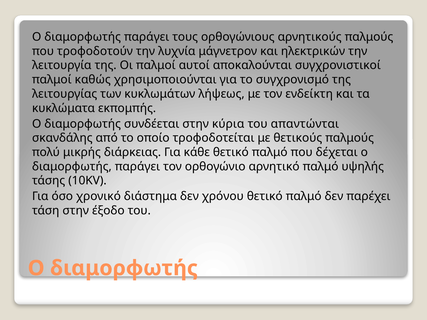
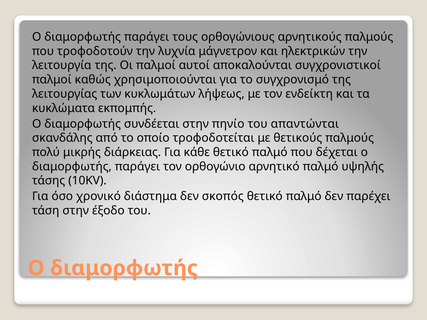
κύρια: κύρια -> πηνίο
χρόνου: χρόνου -> σκοπός
